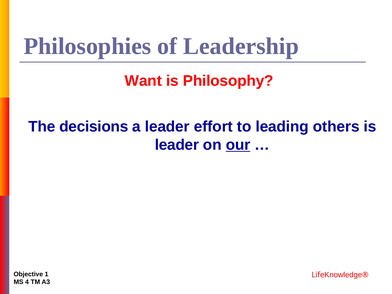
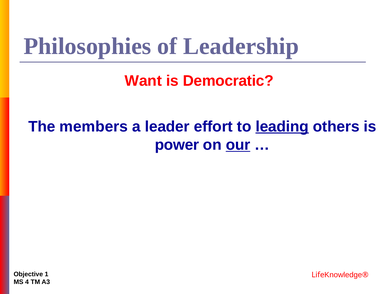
Philosophy: Philosophy -> Democratic
decisions: decisions -> members
leading underline: none -> present
leader at (177, 145): leader -> power
